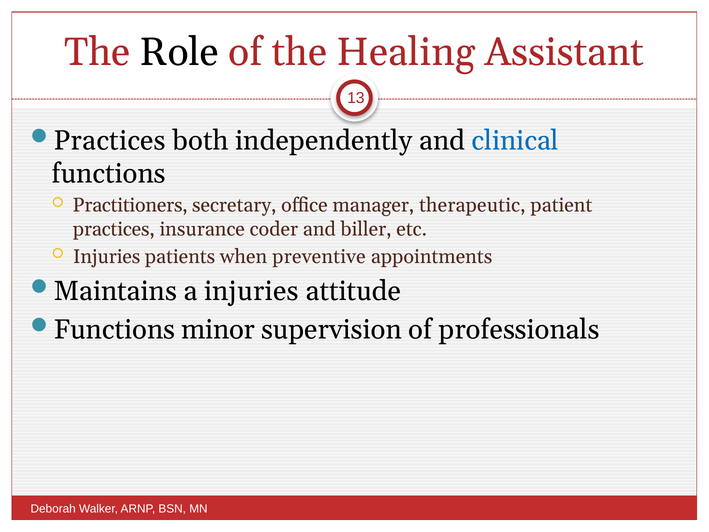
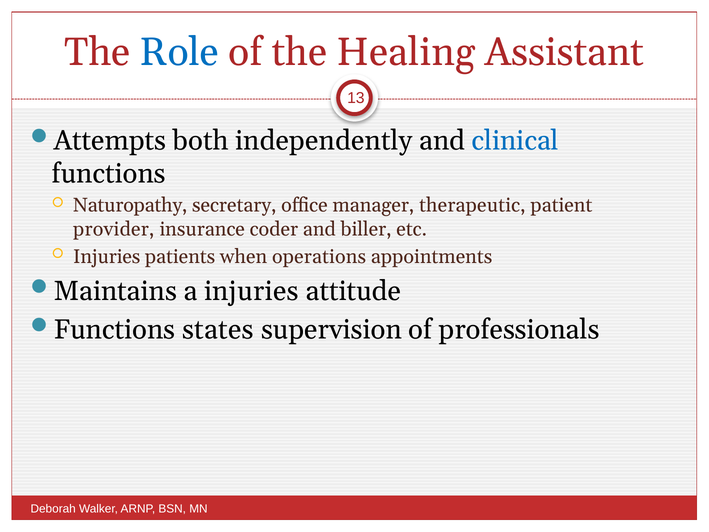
Role colour: black -> blue
Practices at (110, 140): Practices -> Attempts
Practitioners: Practitioners -> Naturopathy
practices at (114, 229): practices -> provider
preventive: preventive -> operations
minor: minor -> states
